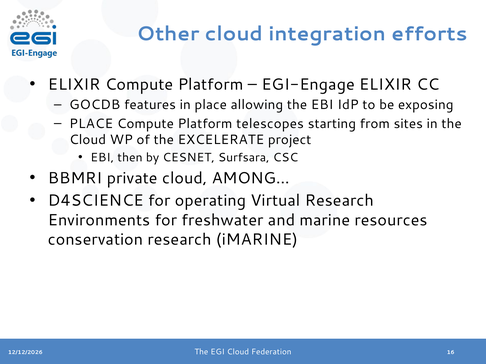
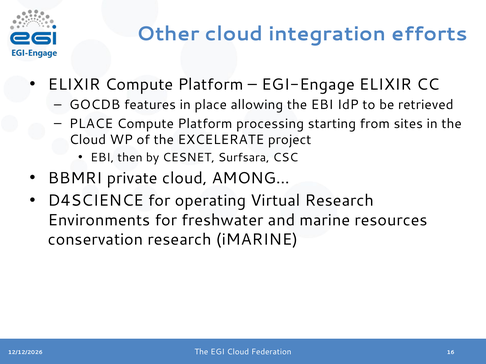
exposing: exposing -> retrieved
telescopes: telescopes -> processing
